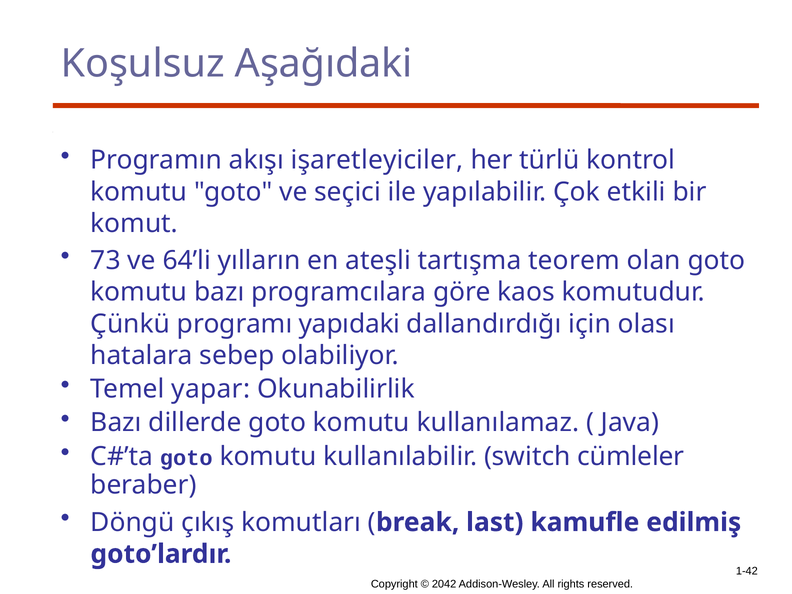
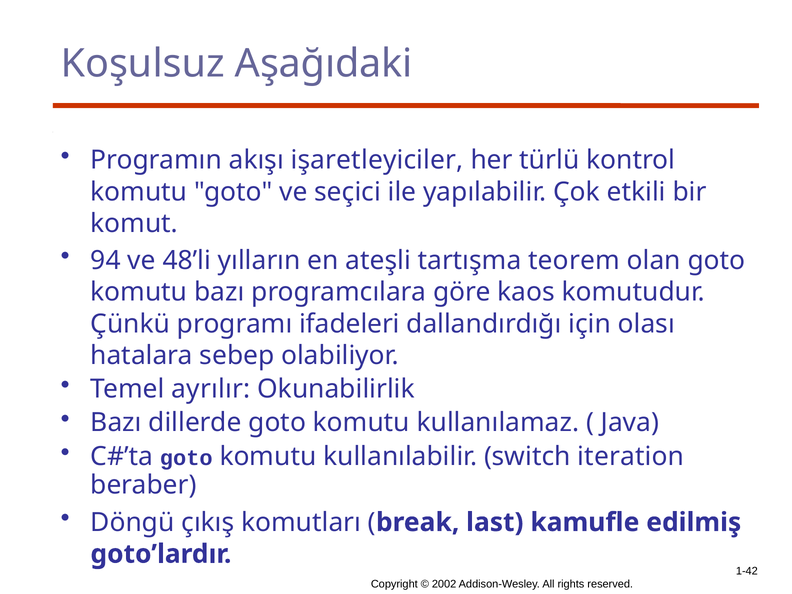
73: 73 -> 94
64’li: 64’li -> 48’li
yapıdaki: yapıdaki -> ifadeleri
yapar: yapar -> ayrılır
cümleler: cümleler -> iteration
2042: 2042 -> 2002
